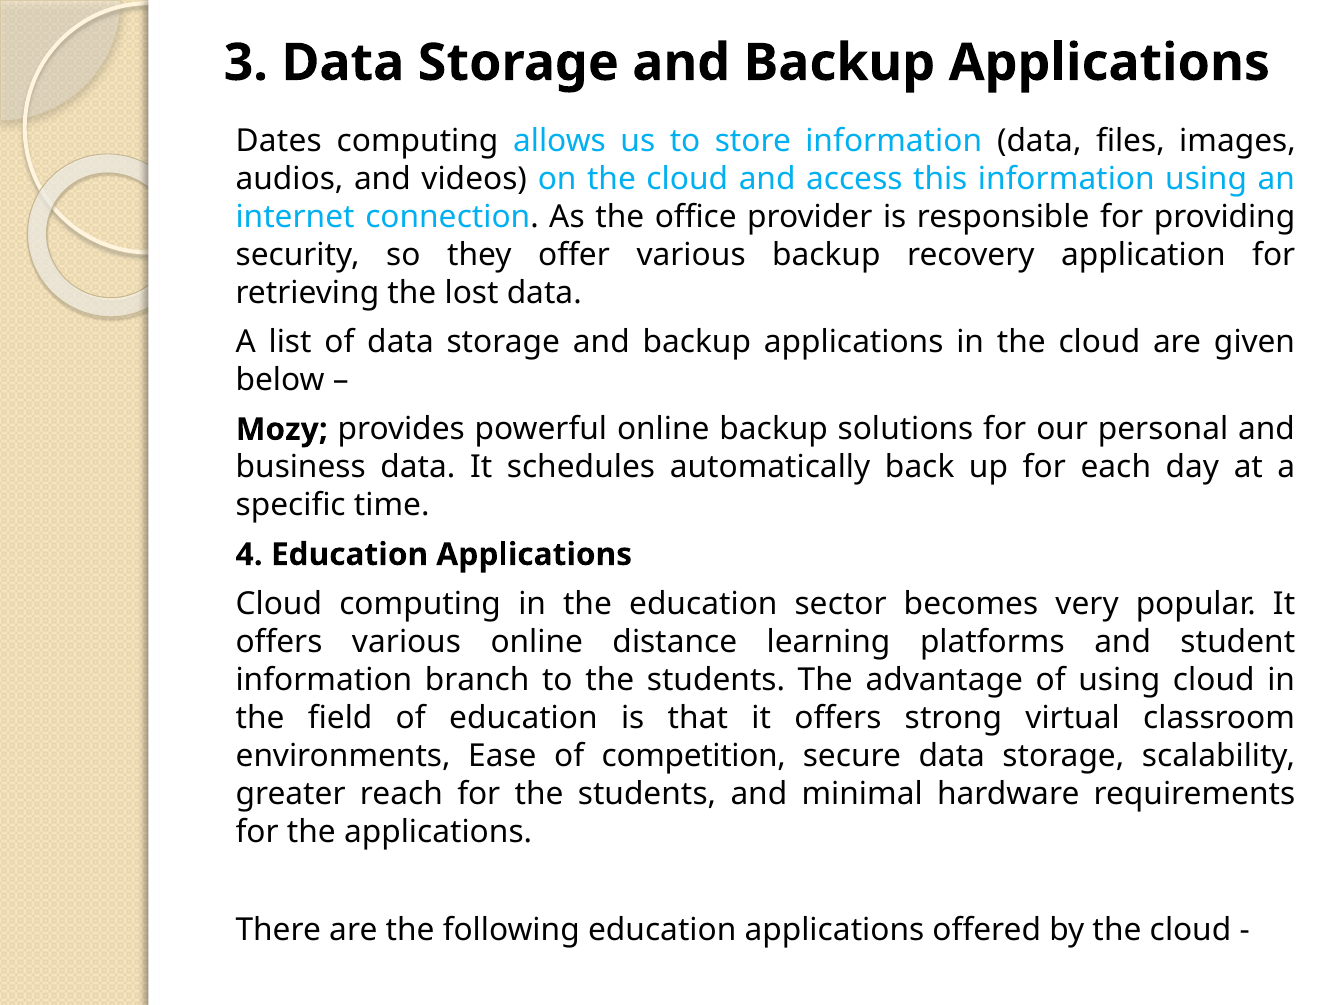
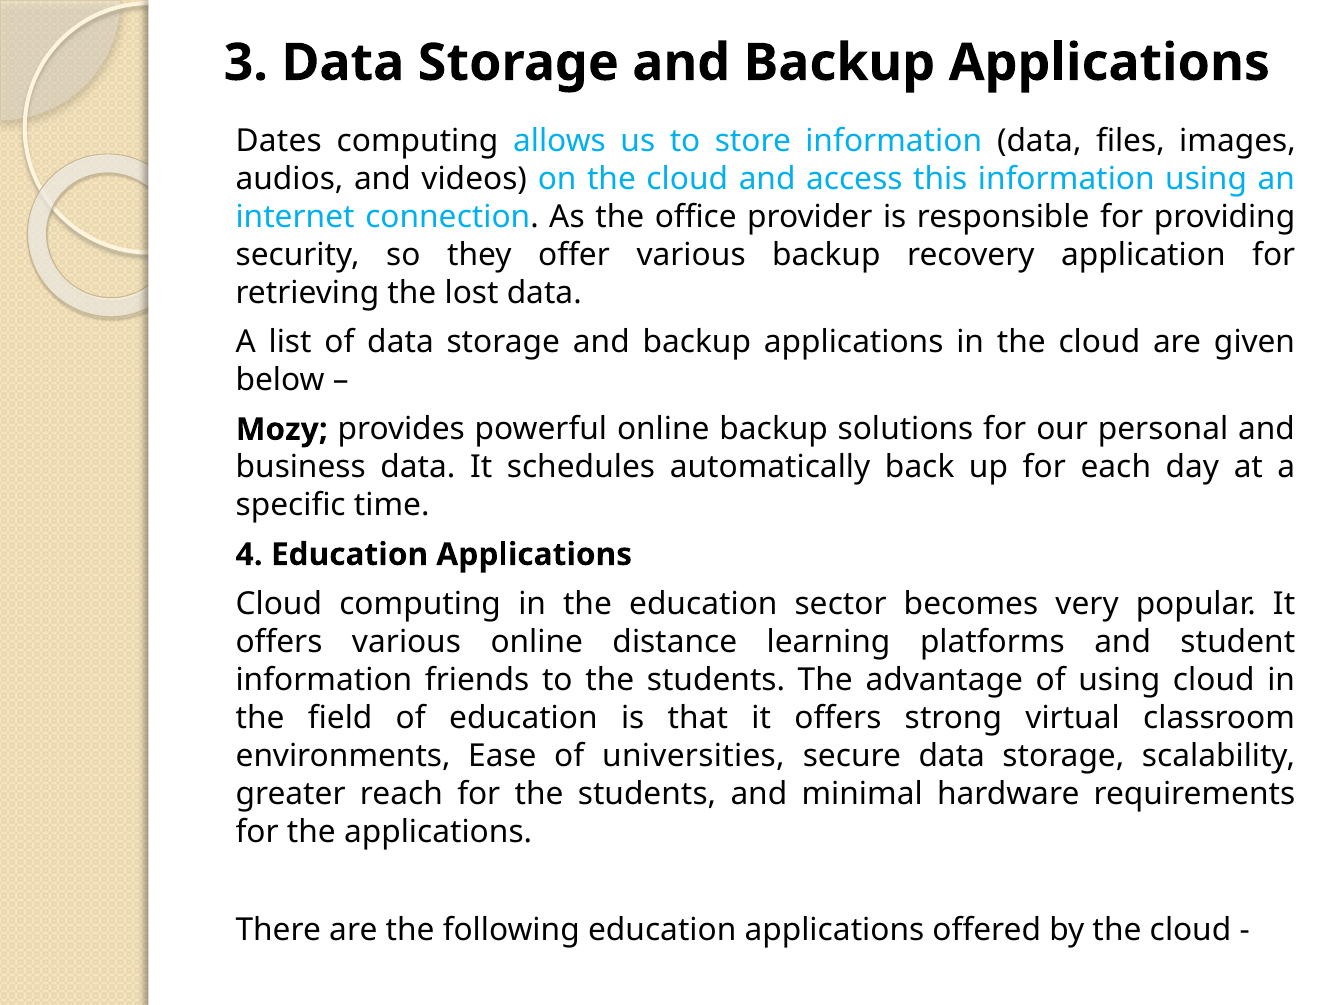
branch: branch -> friends
competition: competition -> universities
